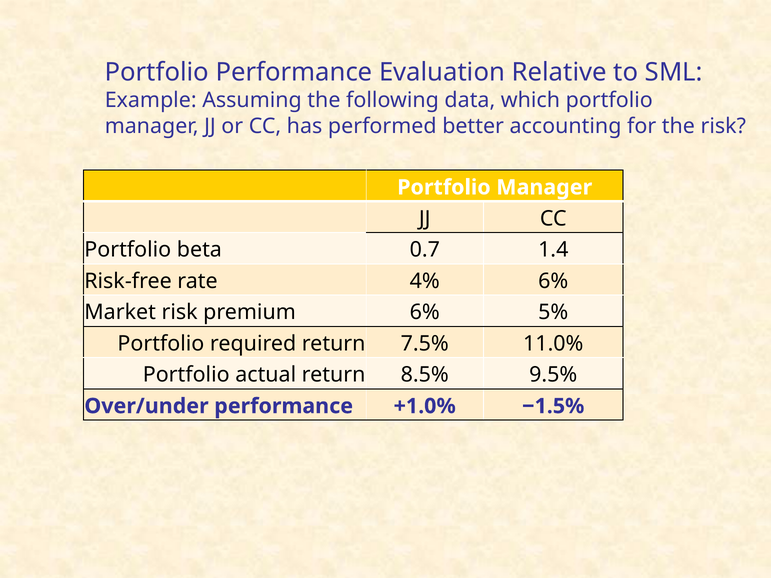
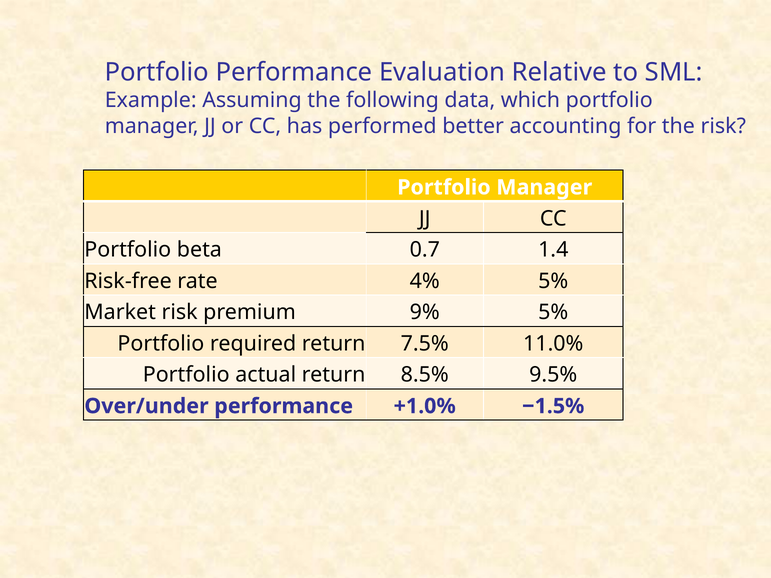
4% 6%: 6% -> 5%
premium 6%: 6% -> 9%
